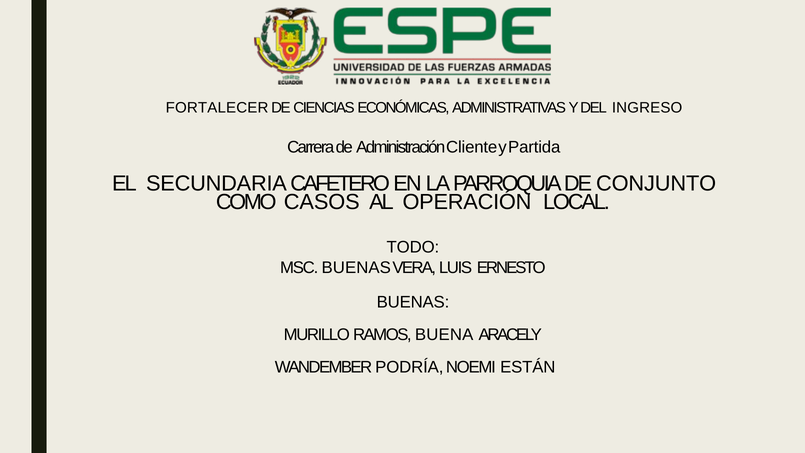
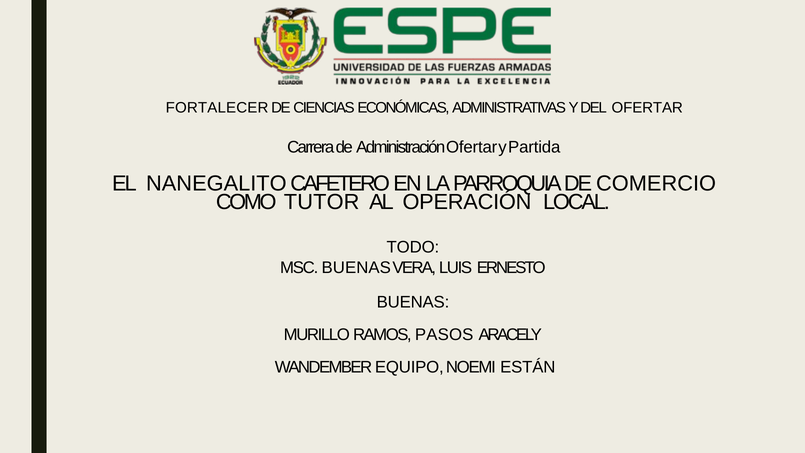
DEL INGRESO: INGRESO -> OFERTAR
Administración Cliente: Cliente -> Ofertar
SECUNDARIA: SECUNDARIA -> NANEGALITO
CONJUNTO: CONJUNTO -> COMERCIO
CASOS: CASOS -> TUTOR
BUENA: BUENA -> PASOS
PODRÍA: PODRÍA -> EQUIPO
